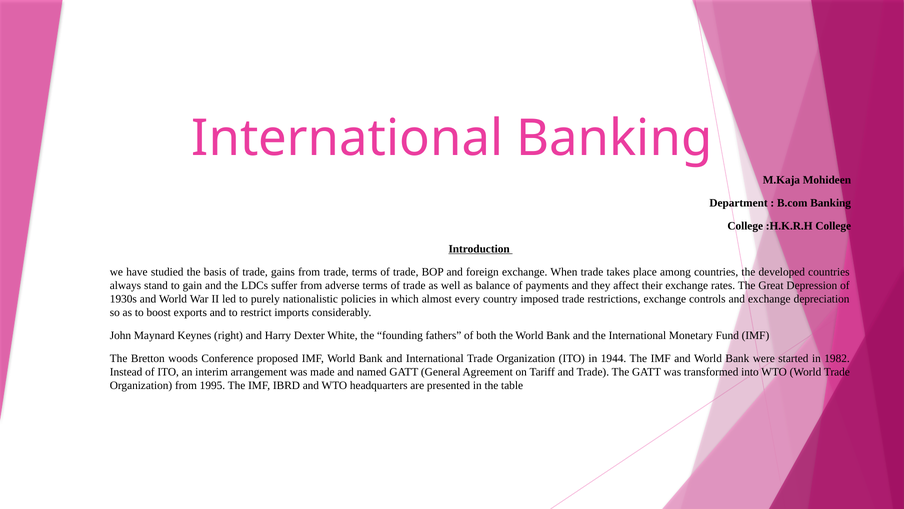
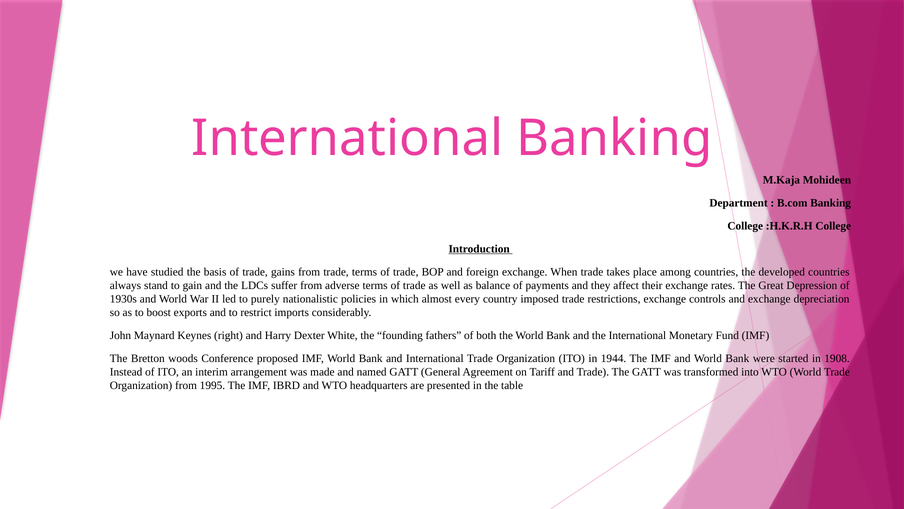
1982: 1982 -> 1908
